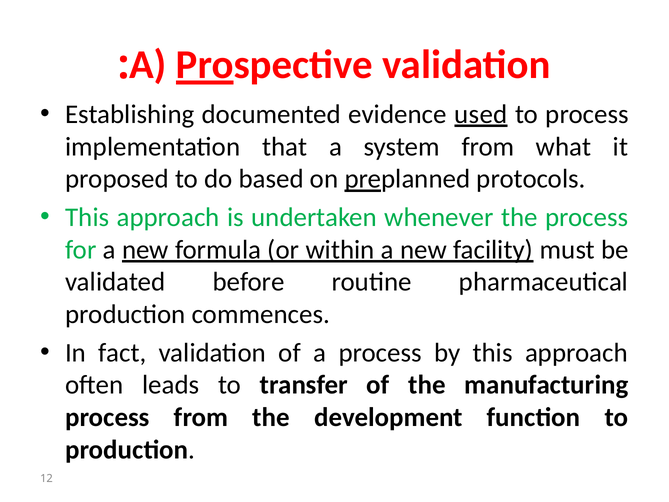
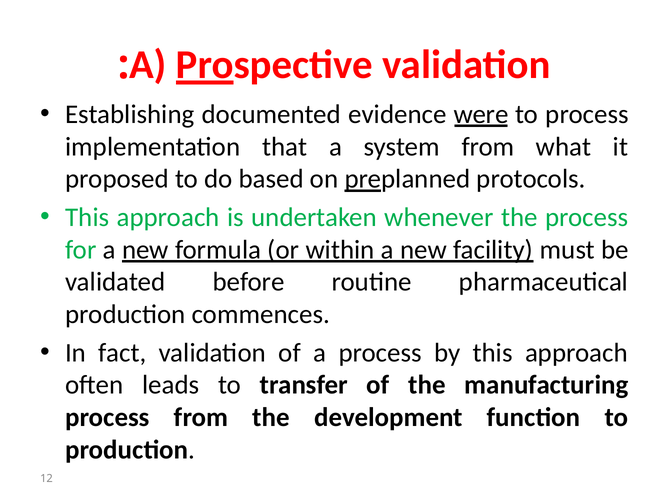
used: used -> were
